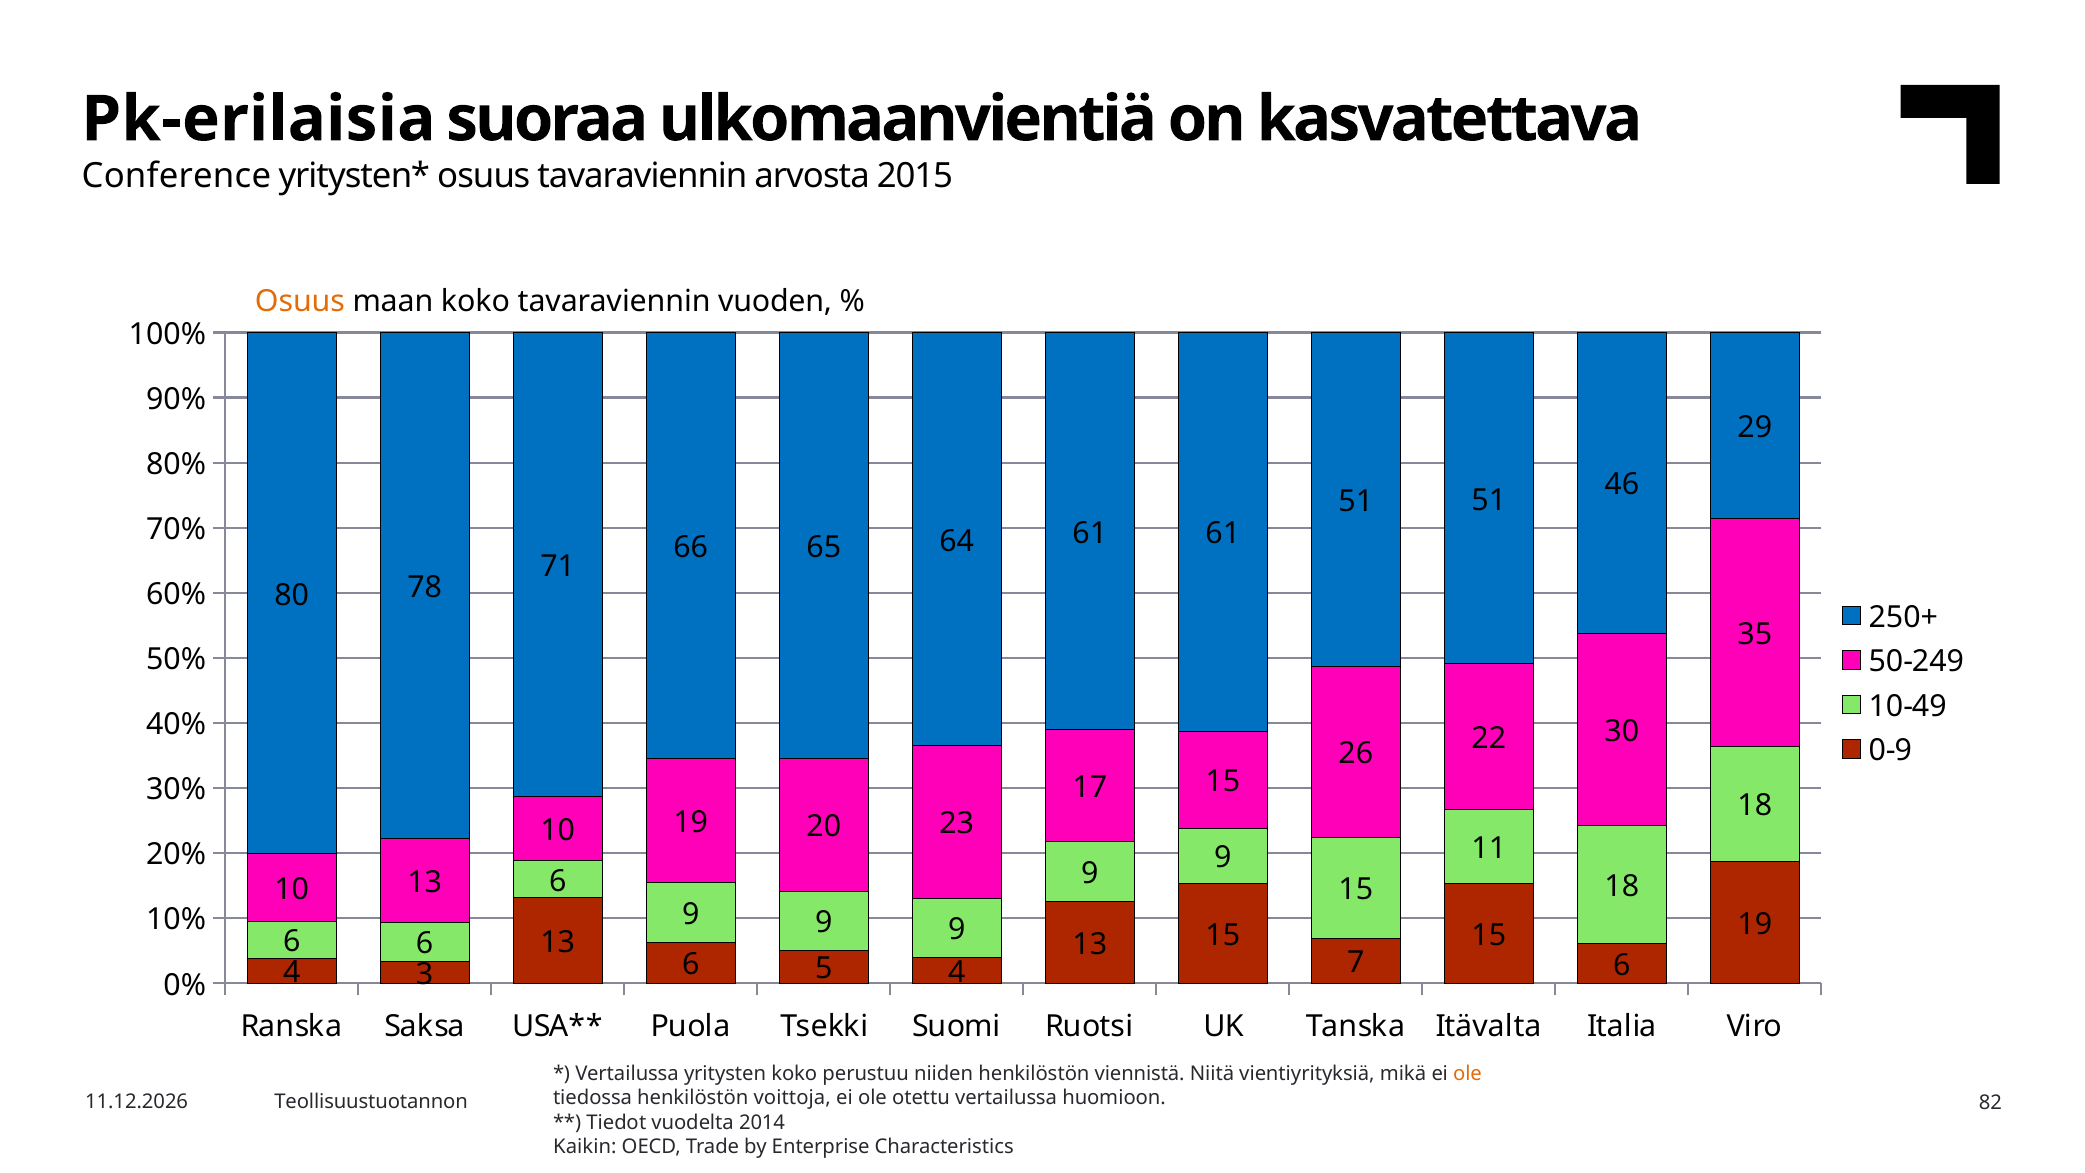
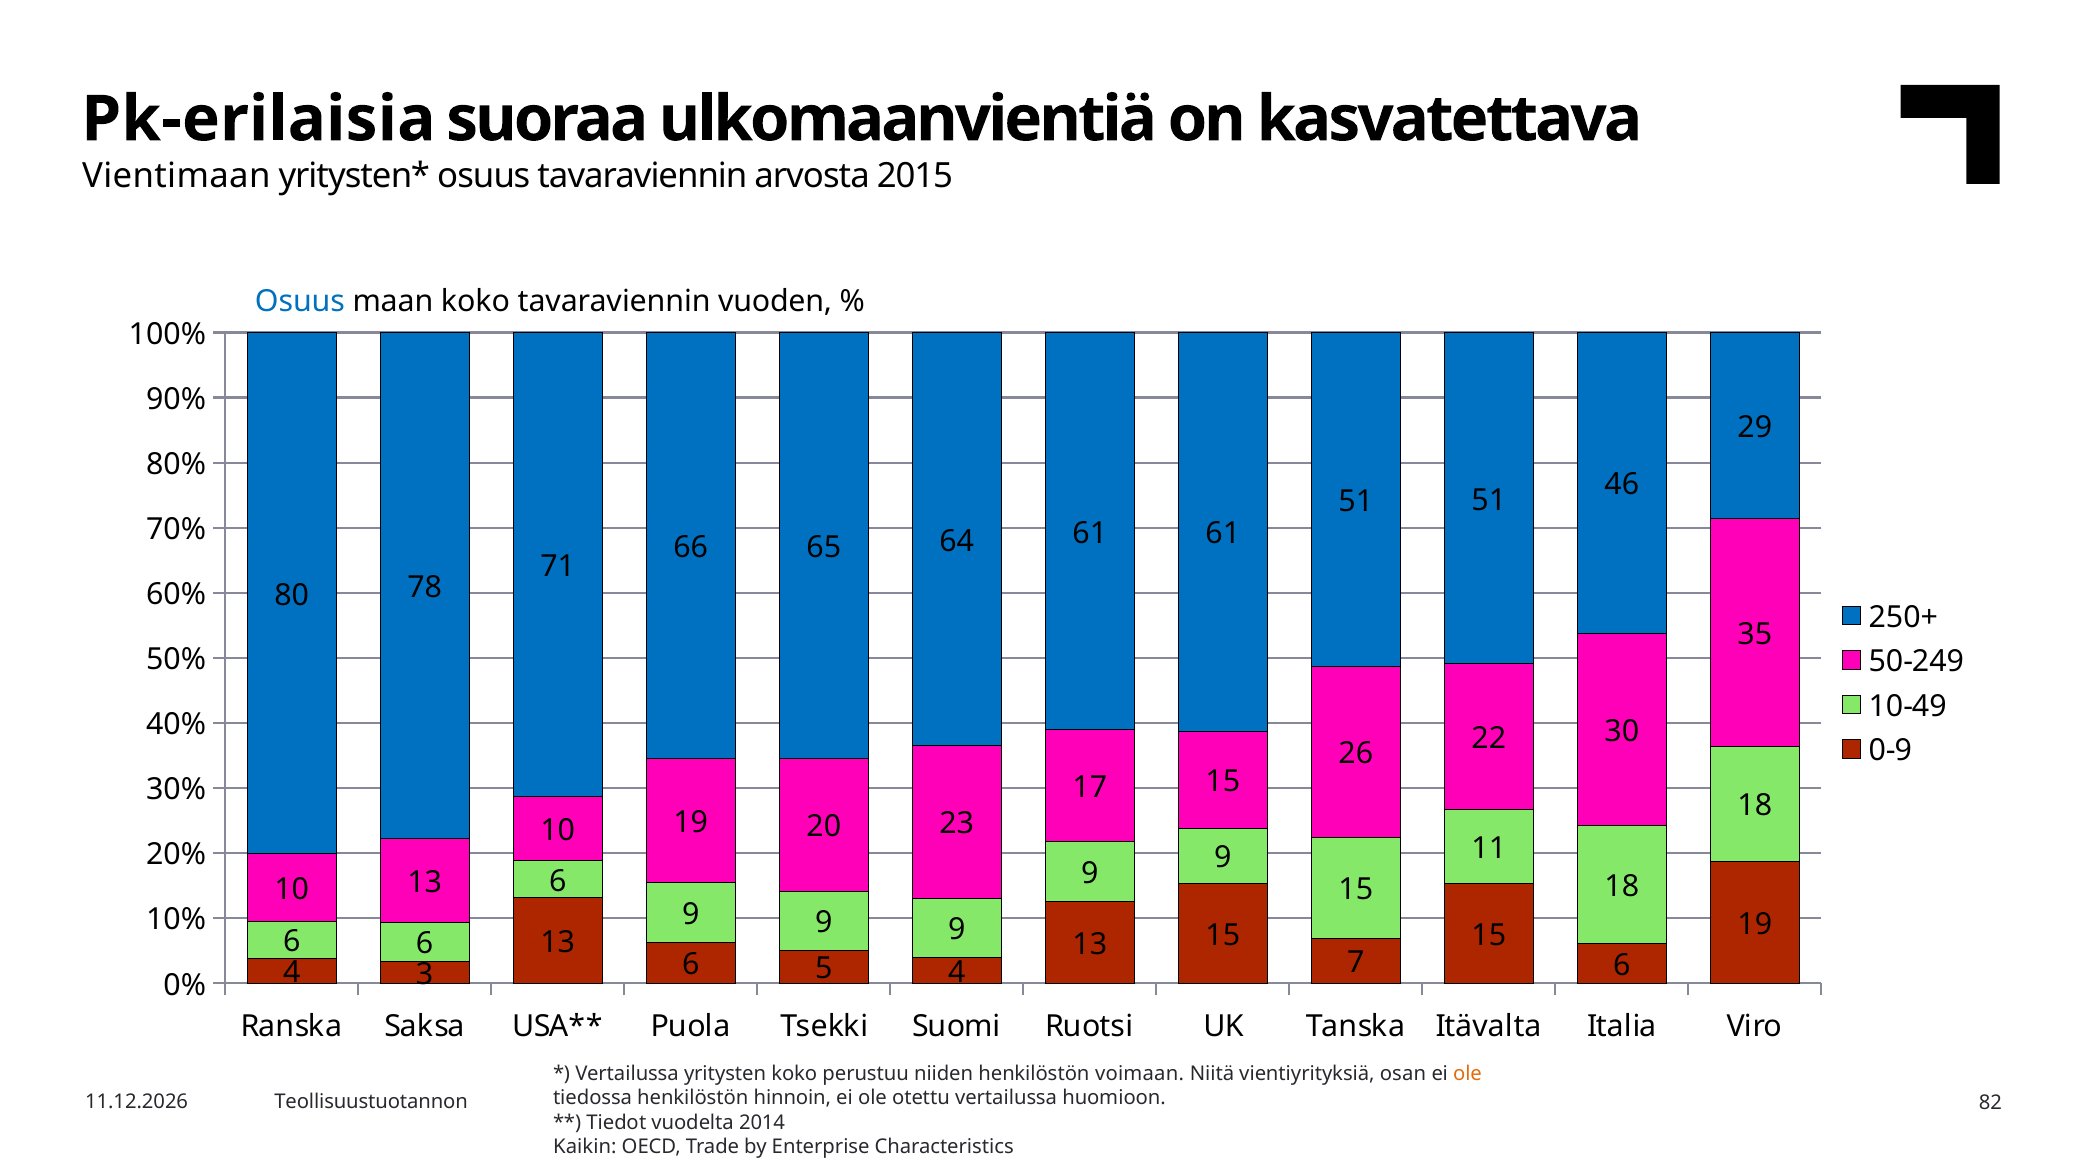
Conference: Conference -> Vientimaan
Osuus at (300, 302) colour: orange -> blue
viennistä: viennistä -> voimaan
mikä: mikä -> osan
voittoja: voittoja -> hinnoin
